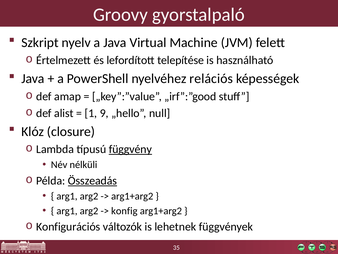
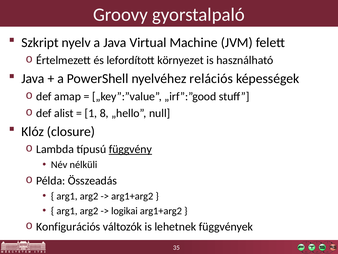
telepítése: telepítése -> környezet
9: 9 -> 8
Összeadás underline: present -> none
konfig: konfig -> logikai
